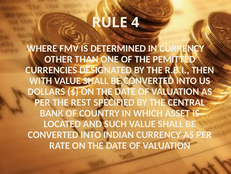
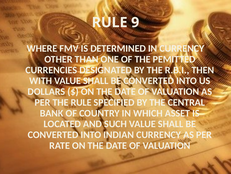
4: 4 -> 9
THE REST: REST -> RULE
